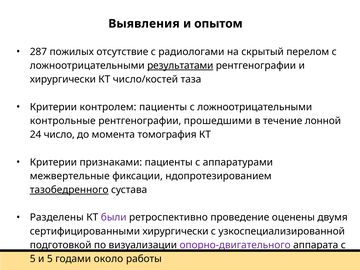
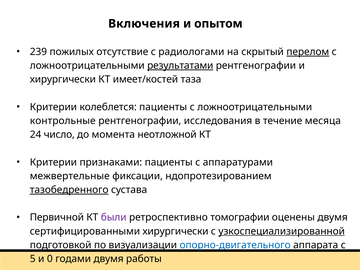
Выявления: Выявления -> Включения
287: 287 -> 239
перелом underline: none -> present
число/костей: число/костей -> имеет/костей
контролем: контролем -> колеблется
прошедшими: прошедшими -> исследования
лонной: лонной -> месяца
томография: томография -> неотложной
Разделены: Разделены -> Первичной
проведение: проведение -> томографии
узкоспециализированной underline: none -> present
опорно-двигательного colour: purple -> blue
и 5: 5 -> 0
годами около: около -> двумя
